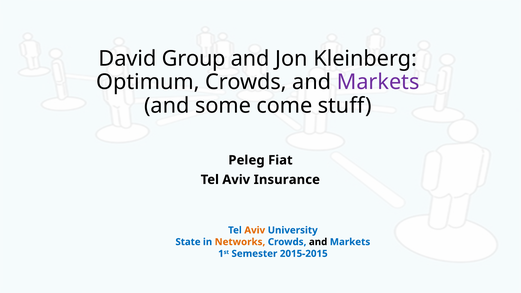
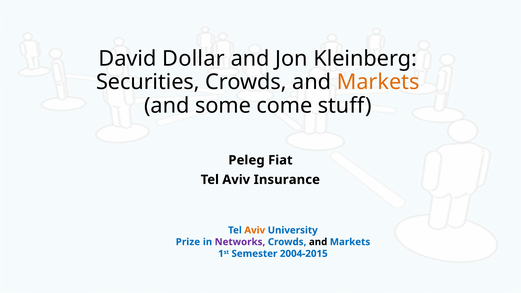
Group: Group -> Dollar
Optimum: Optimum -> Securities
Markets at (378, 82) colour: purple -> orange
State: State -> Prize
Networks colour: orange -> purple
2015-2015: 2015-2015 -> 2004-2015
